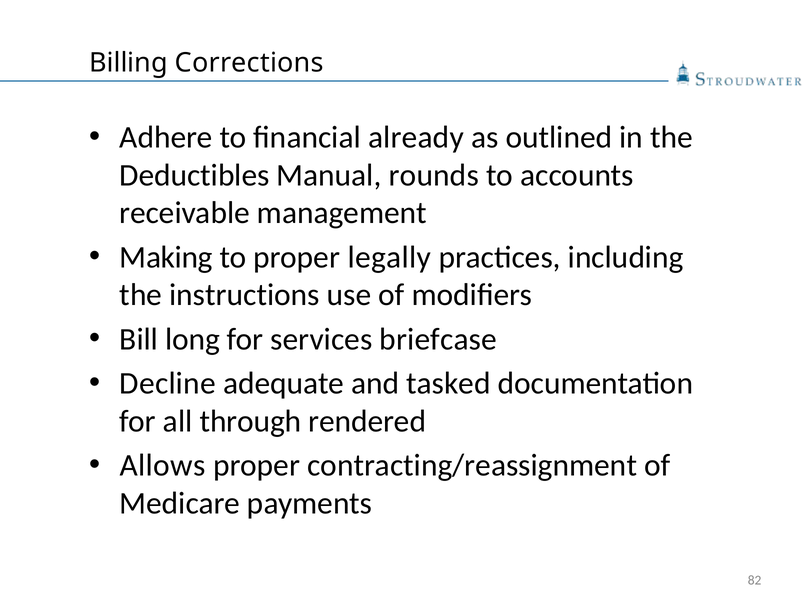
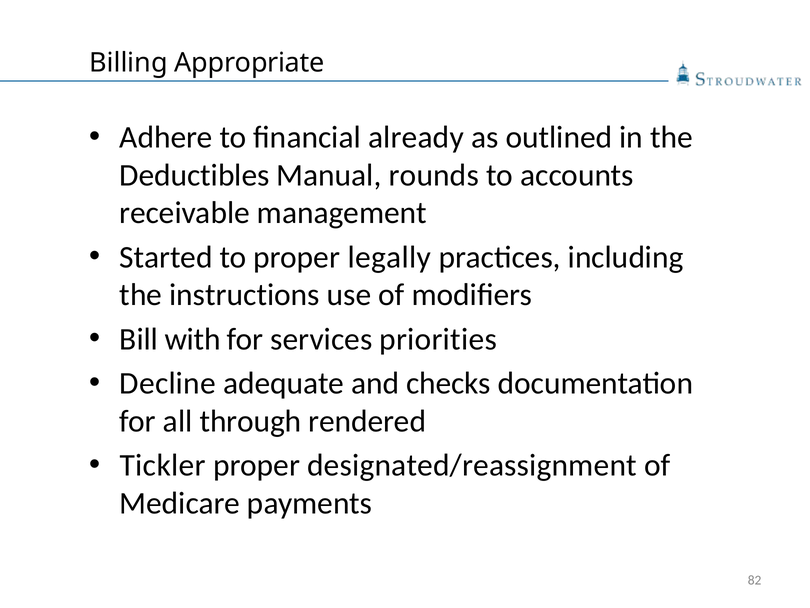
Corrections: Corrections -> Appropriate
Making: Making -> Started
long: long -> with
briefcase: briefcase -> priorities
tasked: tasked -> checks
Allows: Allows -> Tickler
contracting/reassignment: contracting/reassignment -> designated/reassignment
